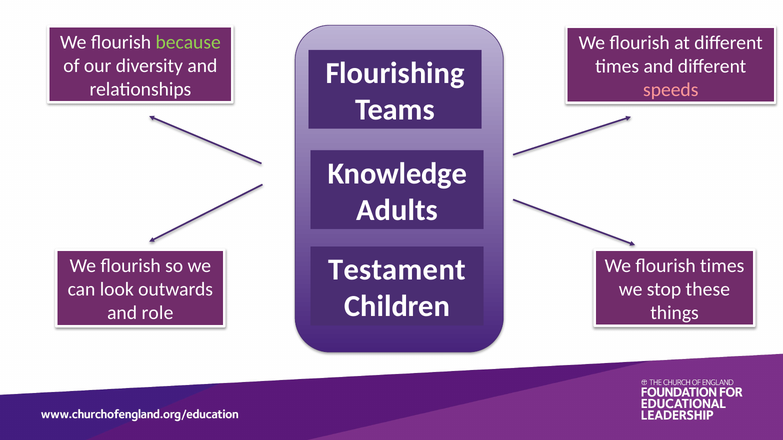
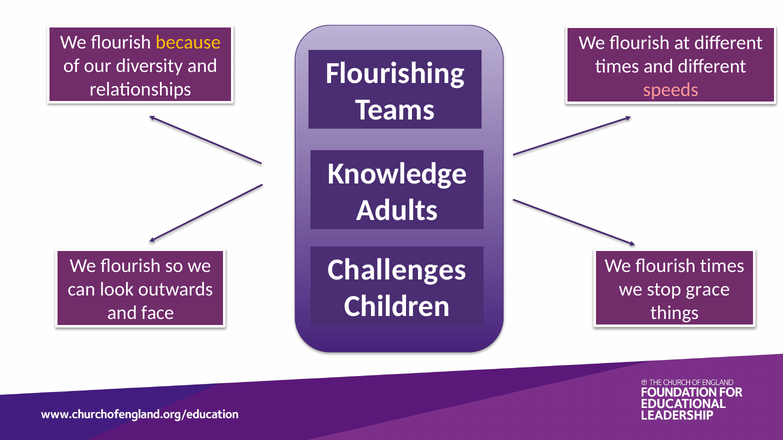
because colour: light green -> yellow
Testament: Testament -> Challenges
these: these -> grace
role: role -> face
